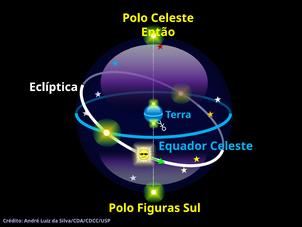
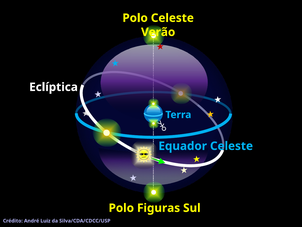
Então: Então -> Verão
